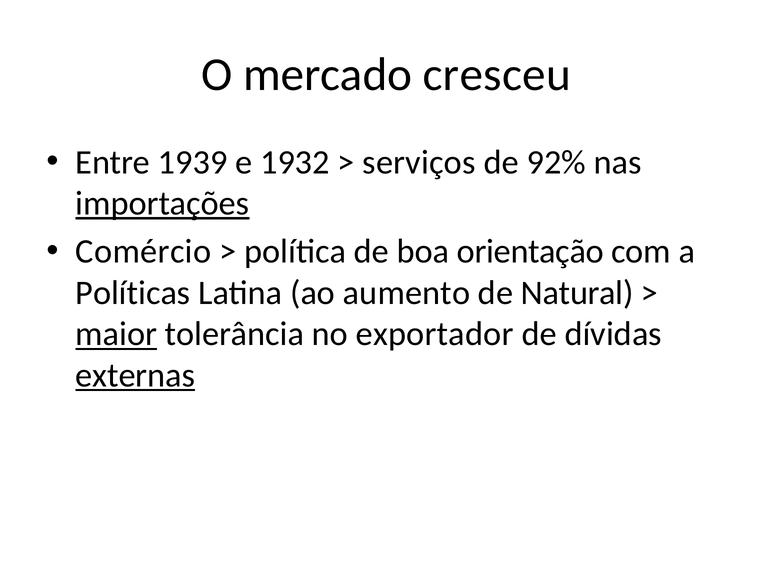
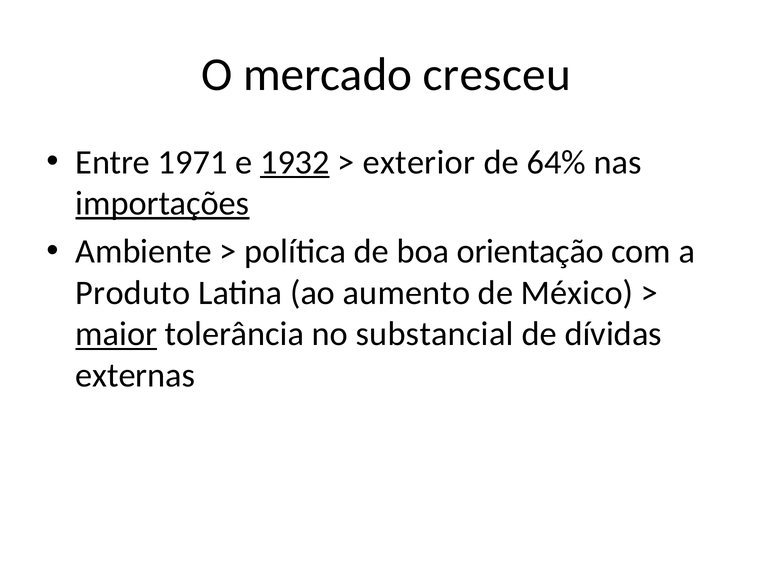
1939: 1939 -> 1971
1932 underline: none -> present
serviços: serviços -> exterior
92%: 92% -> 64%
Comércio: Comércio -> Ambiente
Políticas: Políticas -> Produto
Natural: Natural -> México
exportador: exportador -> substancial
externas underline: present -> none
